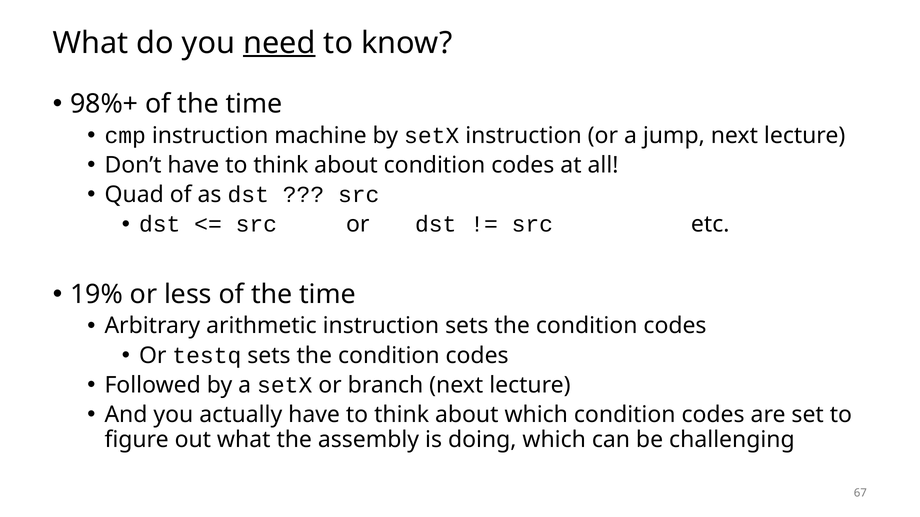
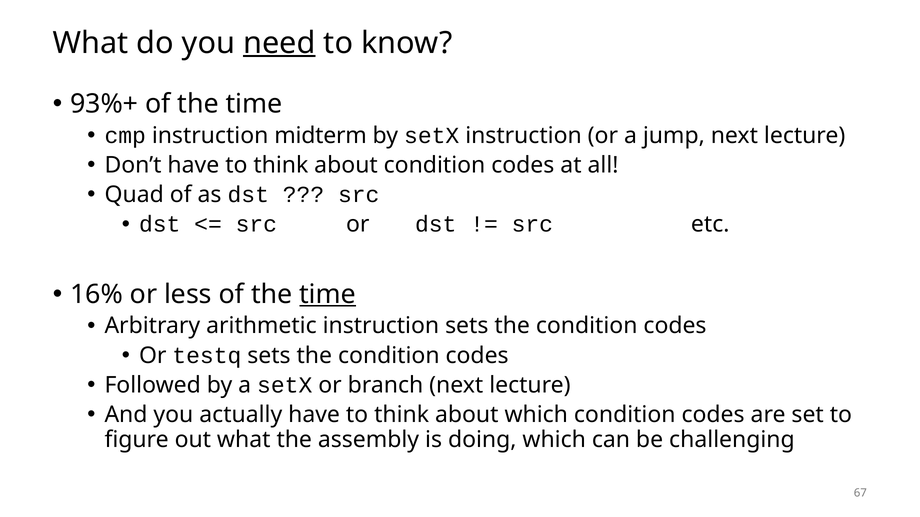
98%+: 98%+ -> 93%+
machine: machine -> midterm
19%: 19% -> 16%
time at (328, 294) underline: none -> present
